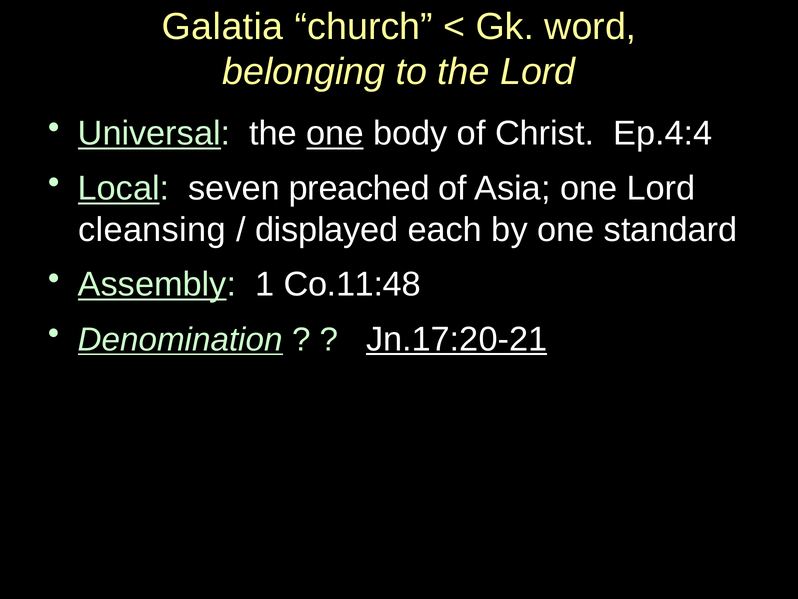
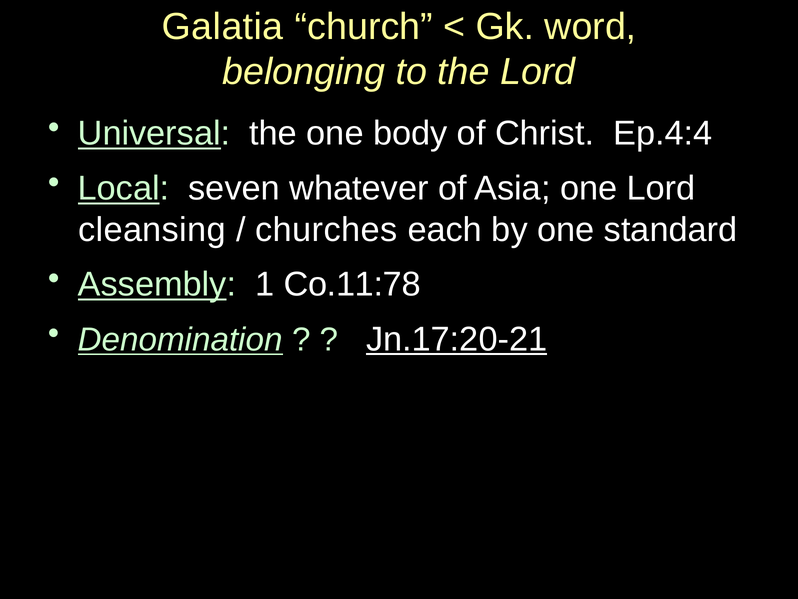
one at (335, 133) underline: present -> none
preached: preached -> whatever
displayed: displayed -> churches
Co.11:48: Co.11:48 -> Co.11:78
